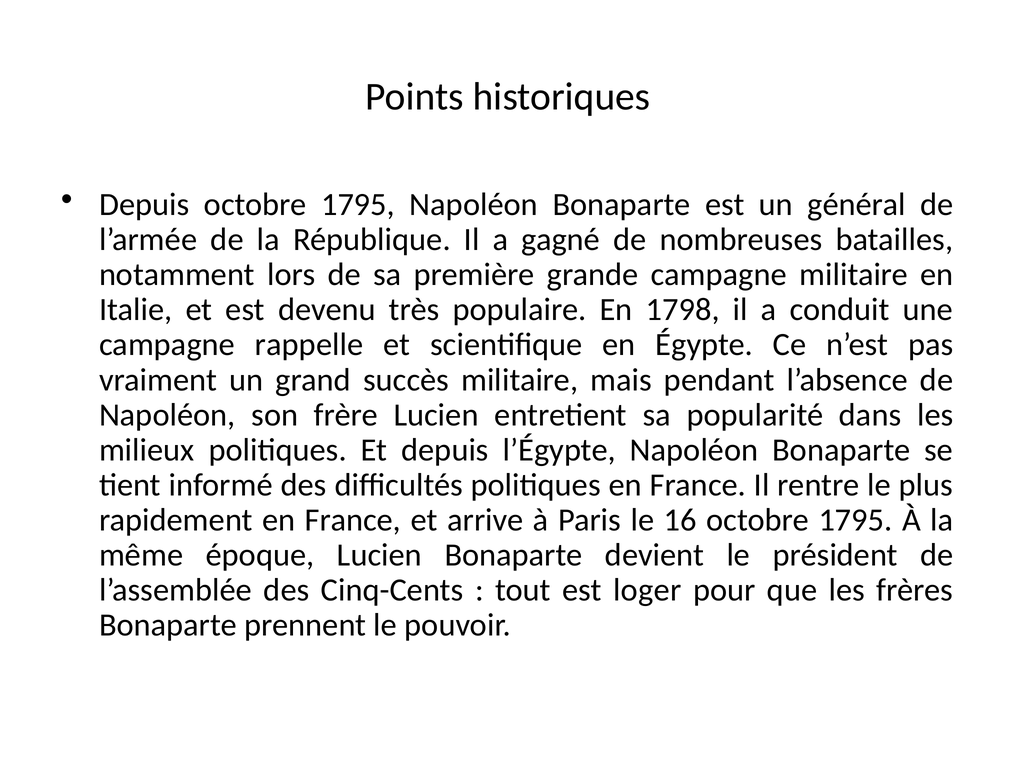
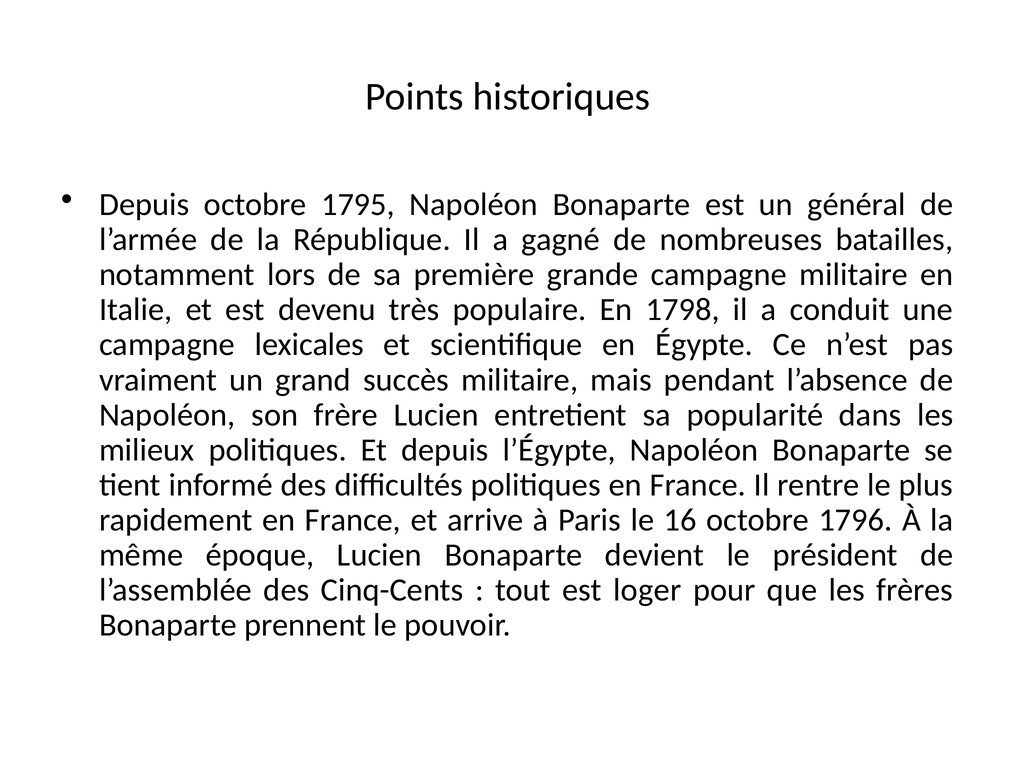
rappelle: rappelle -> lexicales
16 octobre 1795: 1795 -> 1796
